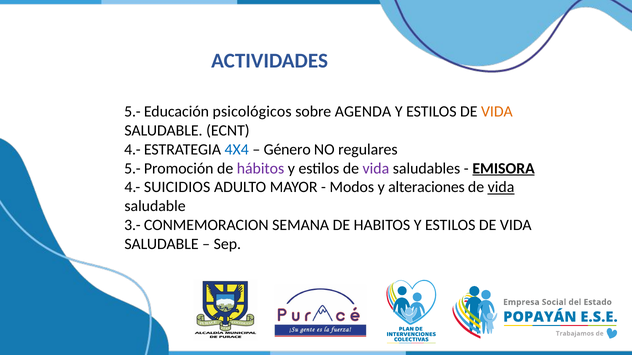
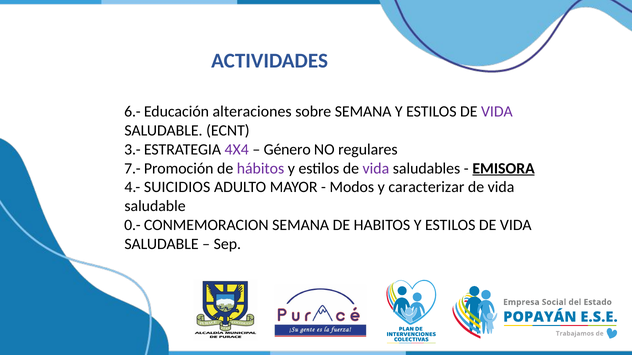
5.- at (132, 112): 5.- -> 6.-
psicológicos: psicológicos -> alteraciones
sobre AGENDA: AGENDA -> SEMANA
VIDA at (497, 112) colour: orange -> purple
4.- at (132, 150): 4.- -> 3.-
4X4 colour: blue -> purple
5.- at (132, 169): 5.- -> 7.-
alteraciones: alteraciones -> caracterizar
vida at (501, 188) underline: present -> none
3.-: 3.- -> 0.-
